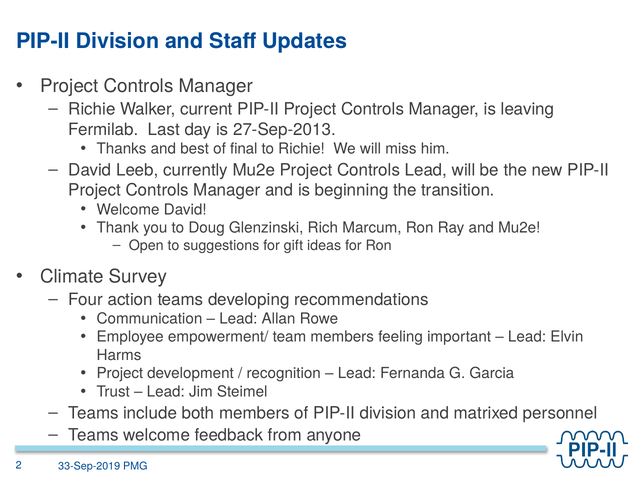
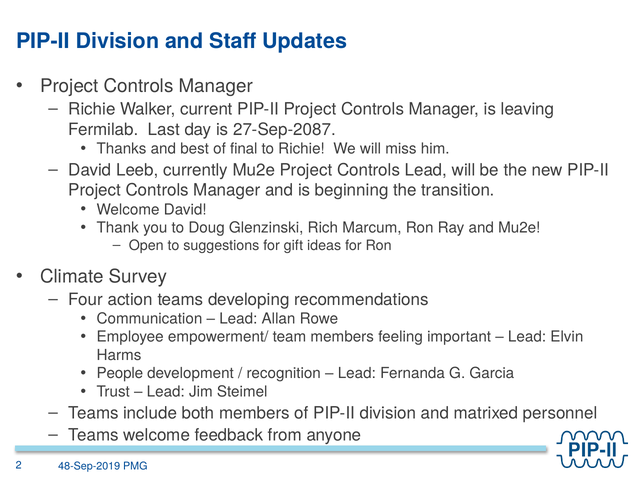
27-Sep-2013: 27-Sep-2013 -> 27-Sep-2087
Project at (120, 373): Project -> People
33-Sep-2019: 33-Sep-2019 -> 48-Sep-2019
